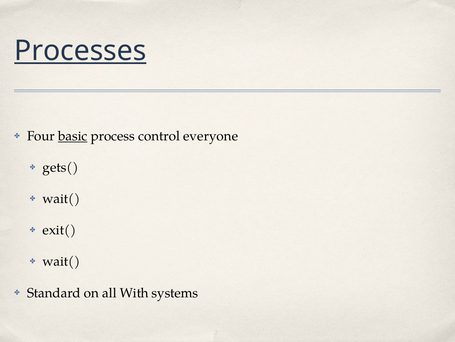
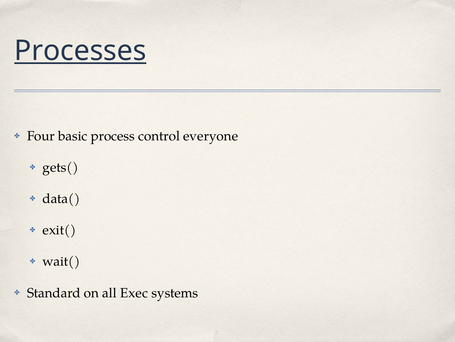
basic underline: present -> none
wait( at (61, 198): wait( -> data(
With: With -> Exec
